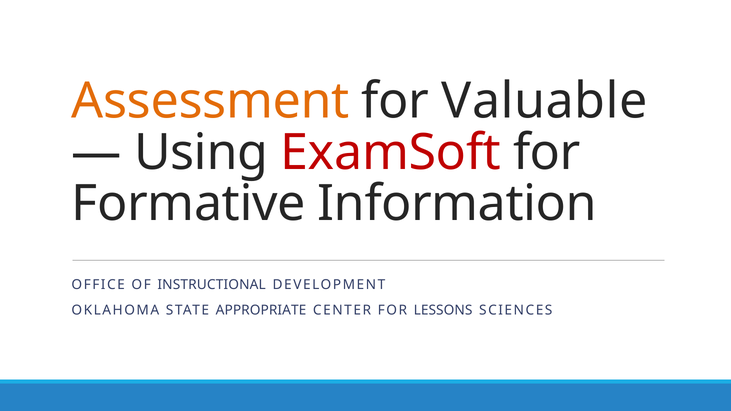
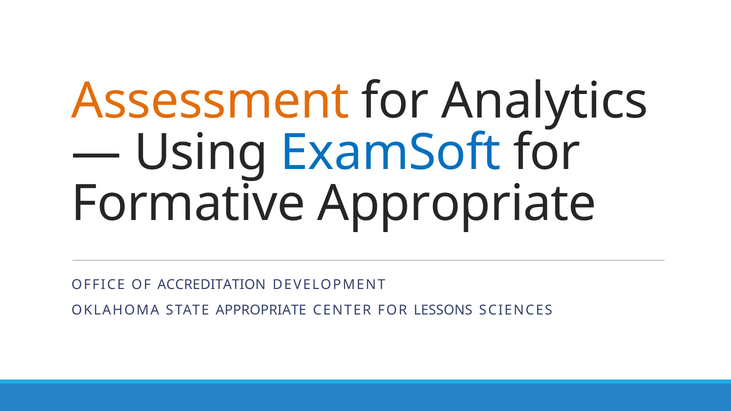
Valuable: Valuable -> Analytics
ExamSoft colour: red -> blue
Formative Information: Information -> Appropriate
INSTRUCTIONAL: INSTRUCTIONAL -> ACCREDITATION
